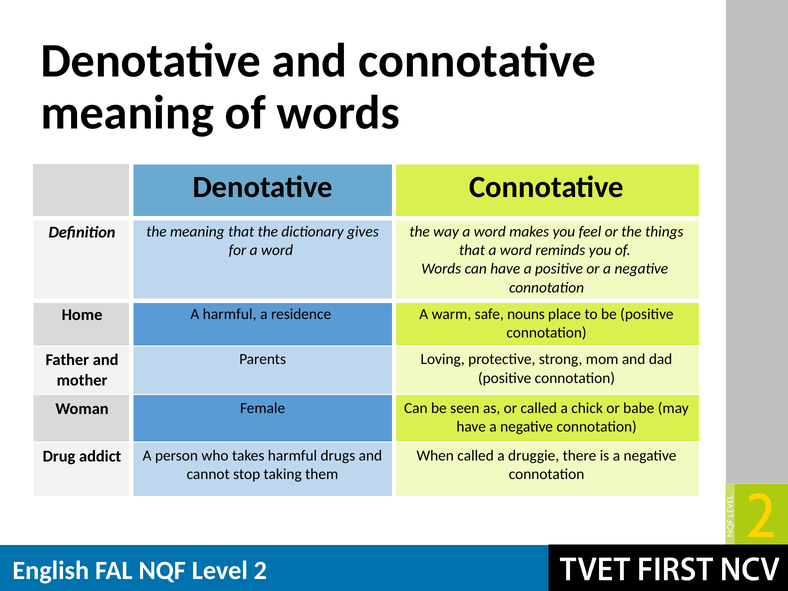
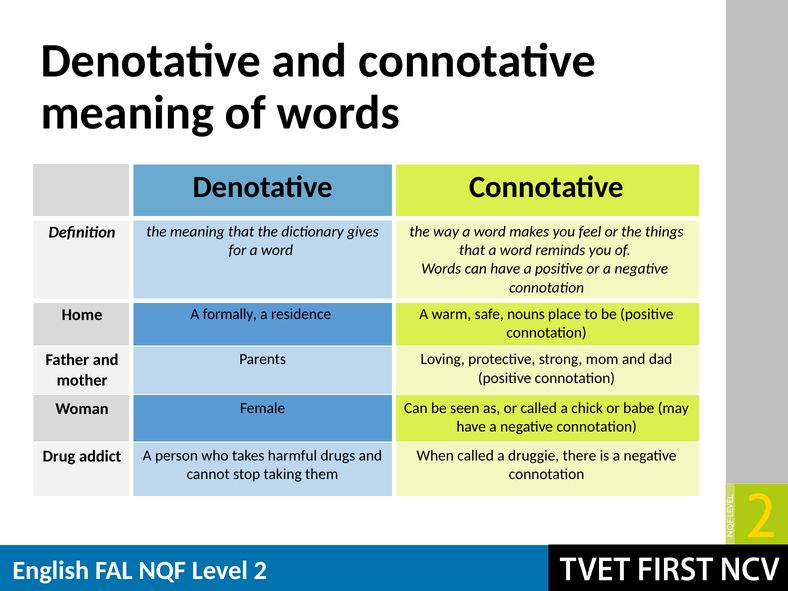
A harmful: harmful -> formally
